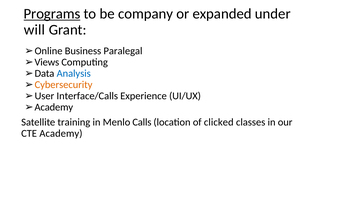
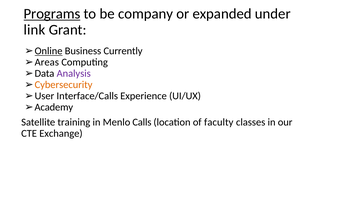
will: will -> link
Online underline: none -> present
Paralegal: Paralegal -> Currently
Views: Views -> Areas
Analysis colour: blue -> purple
clicked: clicked -> faculty
CTE Academy: Academy -> Exchange
